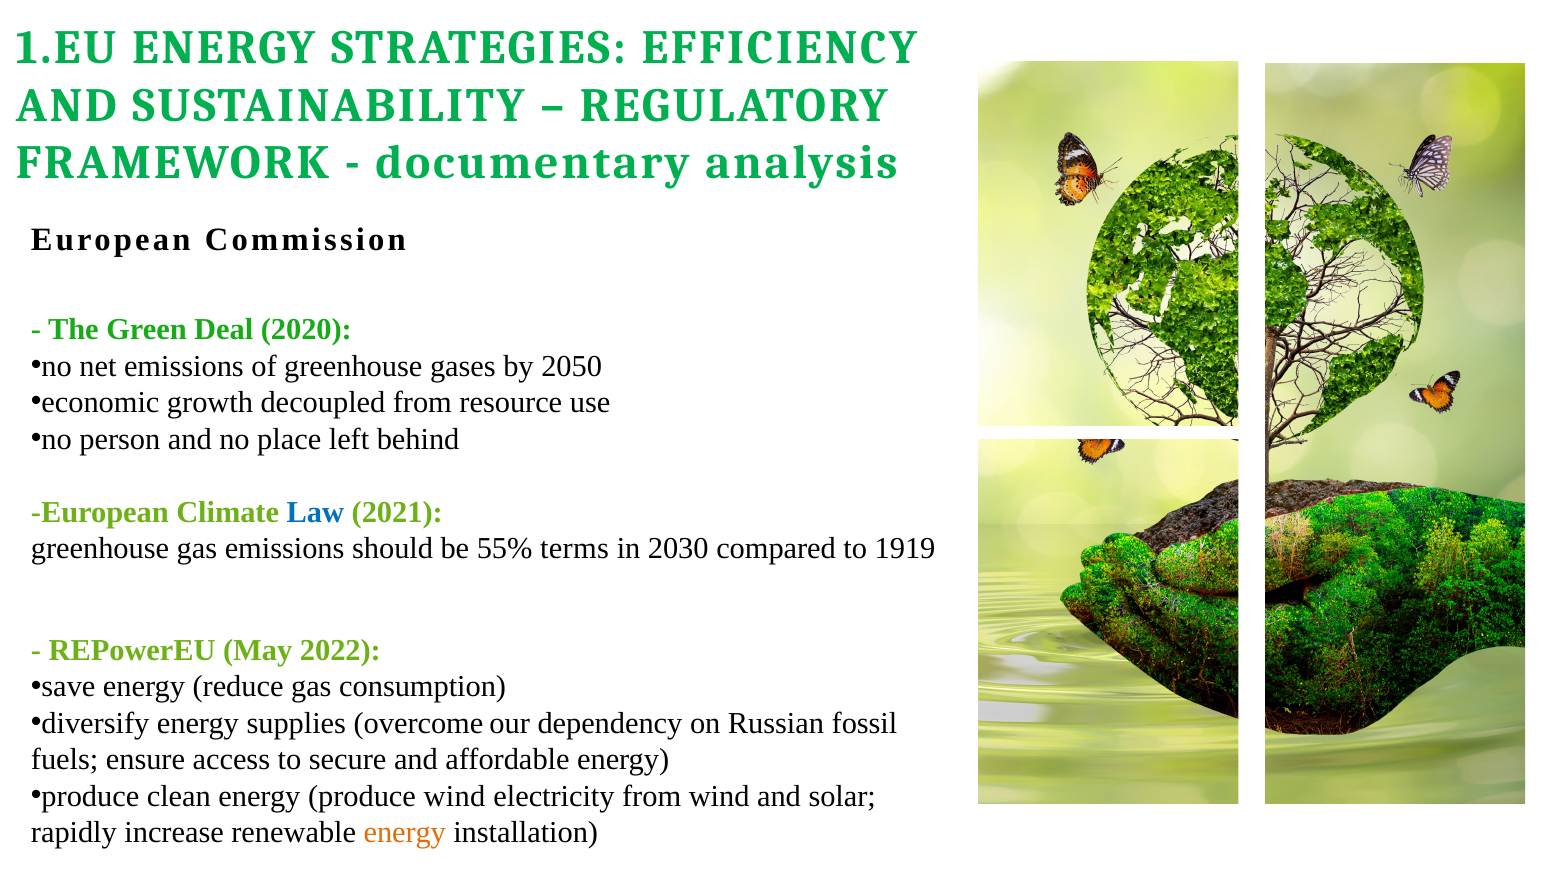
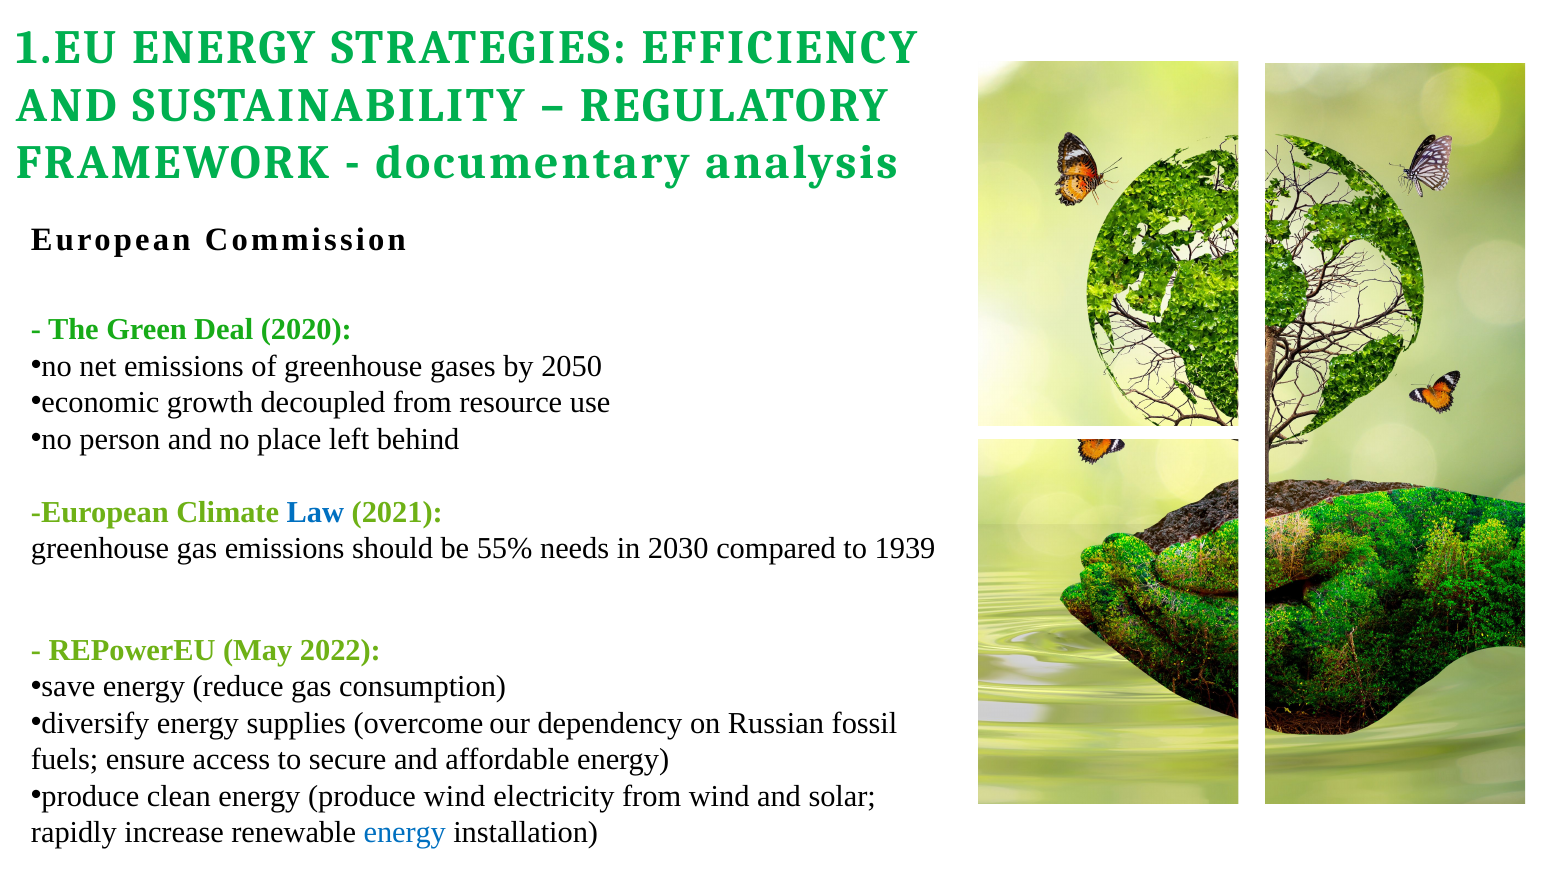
terms: terms -> needs
1919: 1919 -> 1939
energy at (405, 833) colour: orange -> blue
